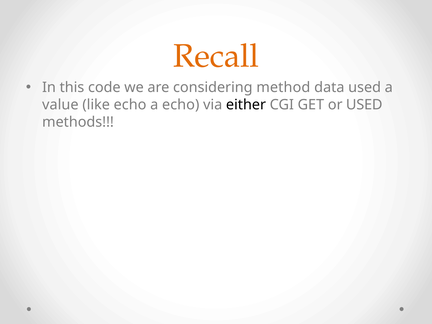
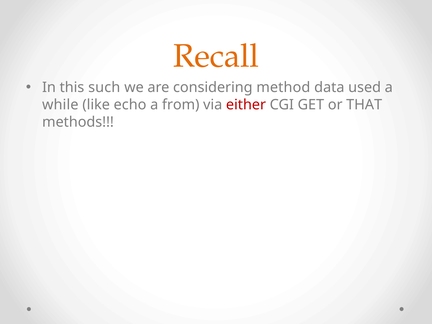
code: code -> such
value: value -> while
a echo: echo -> from
either colour: black -> red
or USED: USED -> THAT
